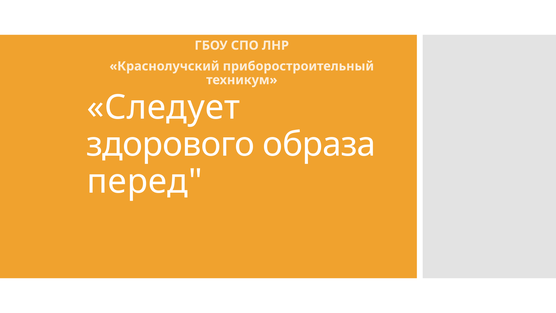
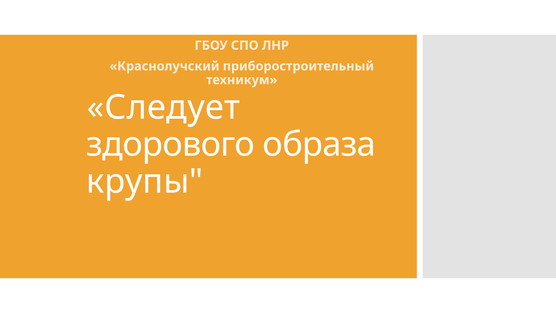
перед: перед -> крупы
